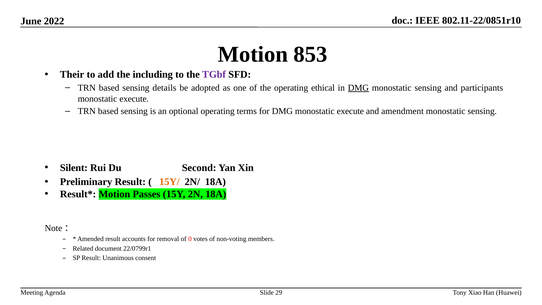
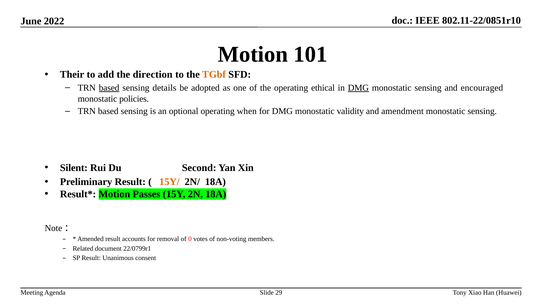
853: 853 -> 101
including: including -> direction
TGbf colour: purple -> orange
based at (109, 88) underline: none -> present
participants: participants -> encouraged
execute at (134, 99): execute -> policies
terms: terms -> when
DMG monostatic execute: execute -> validity
